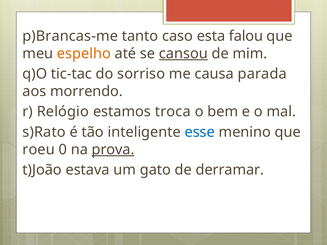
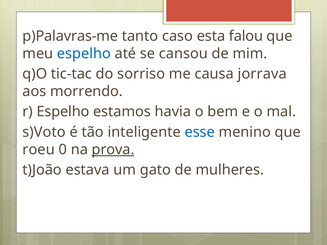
p)Brancas-me: p)Brancas-me -> p)Palavras-me
espelho at (84, 54) colour: orange -> blue
cansou underline: present -> none
parada: parada -> jorrava
r Relógio: Relógio -> Espelho
troca: troca -> havia
s)Rato: s)Rato -> s)Voto
derramar: derramar -> mulheres
